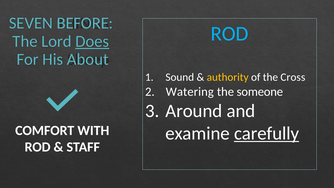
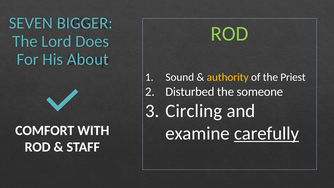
BEFORE: BEFORE -> BIGGER
ROD at (230, 34) colour: light blue -> light green
Does underline: present -> none
Cross: Cross -> Priest
Watering: Watering -> Disturbed
Around: Around -> Circling
